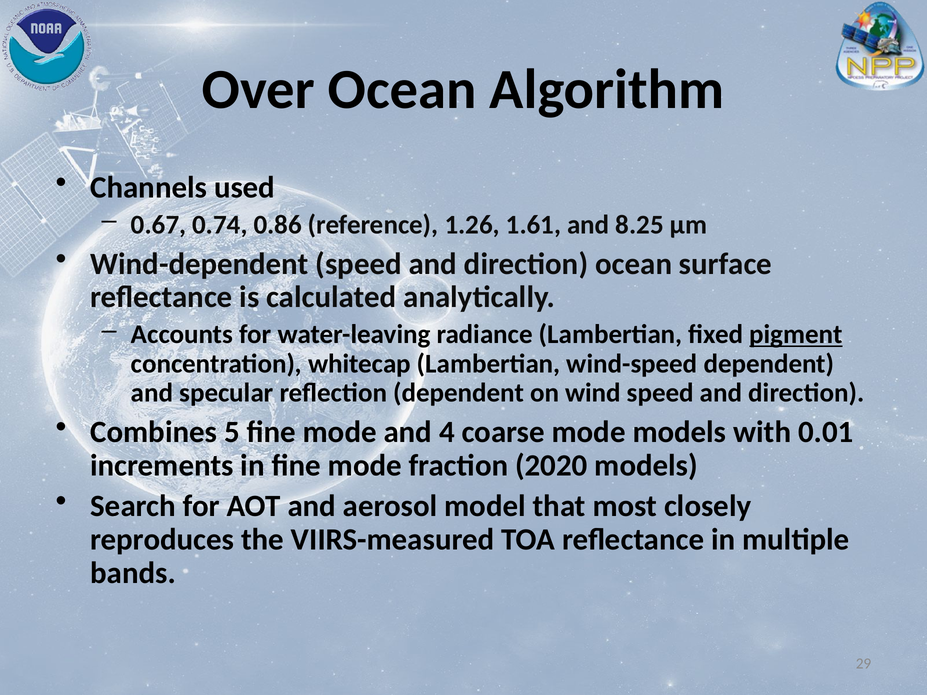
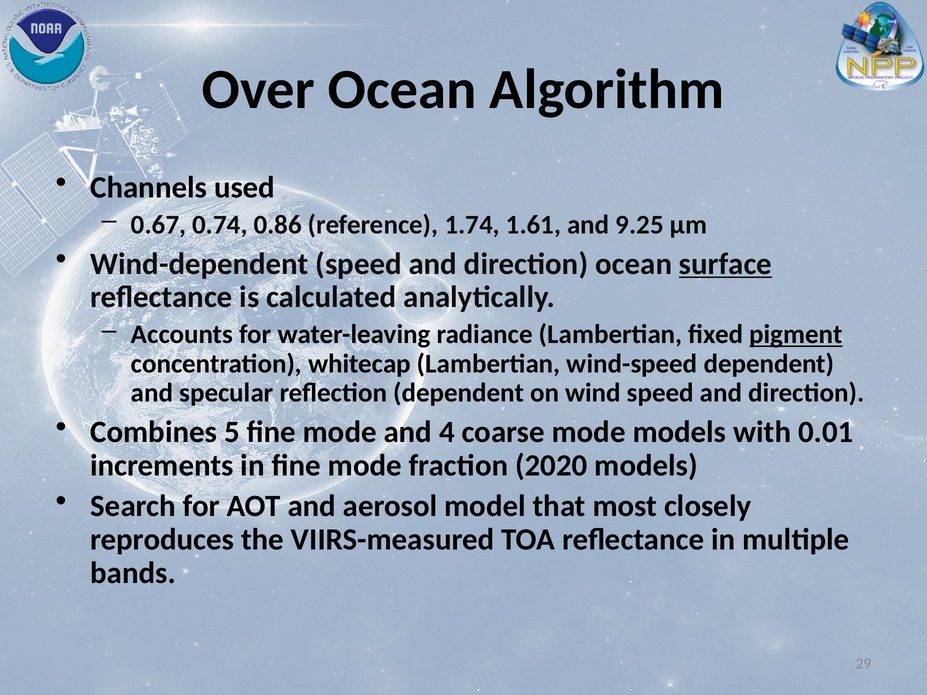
1.26: 1.26 -> 1.74
8.25: 8.25 -> 9.25
surface underline: none -> present
